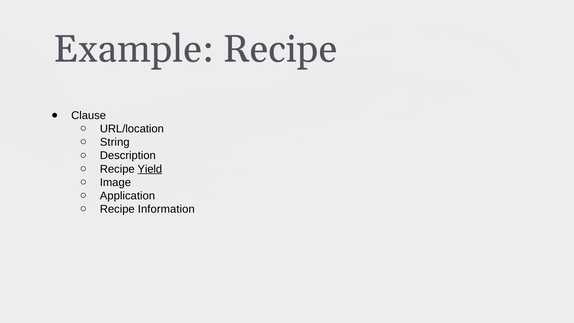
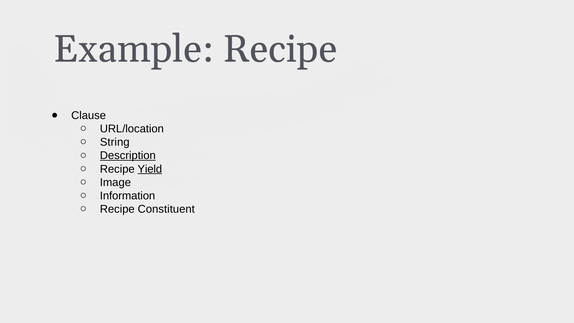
Description underline: none -> present
Application: Application -> Information
Information: Information -> Constituent
